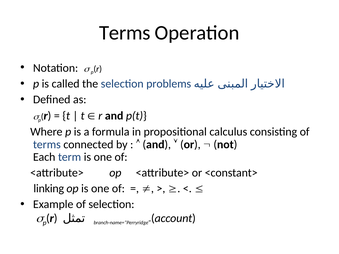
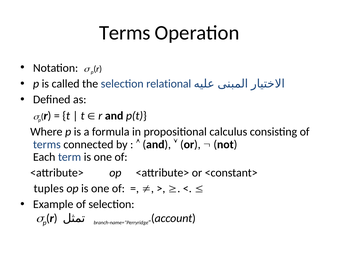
problems: problems -> relational
linking: linking -> tuples
